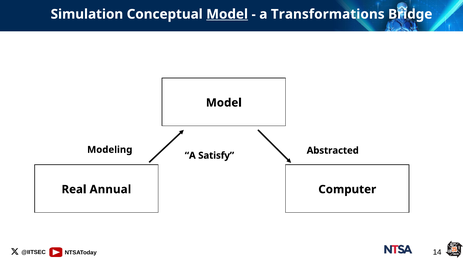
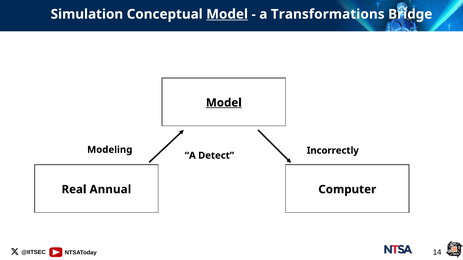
Model at (224, 103) underline: none -> present
Abstracted: Abstracted -> Incorrectly
Satisfy: Satisfy -> Detect
